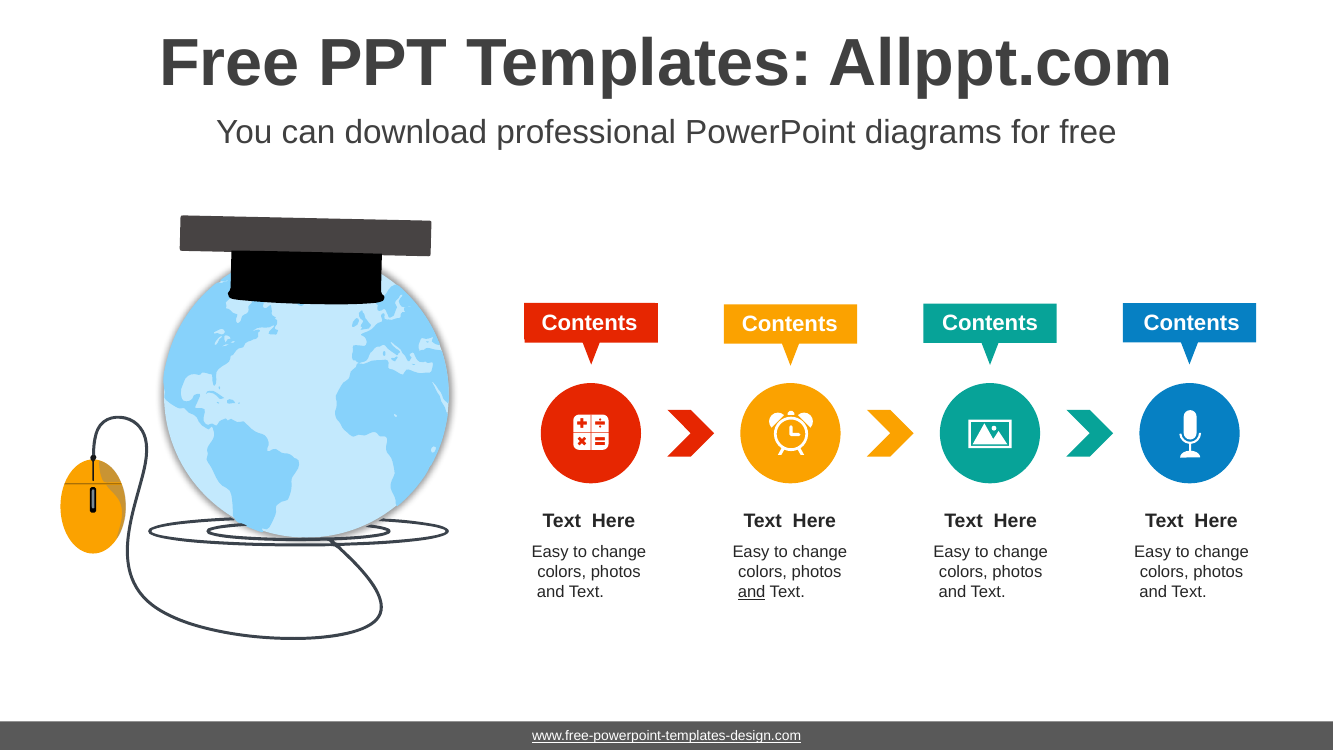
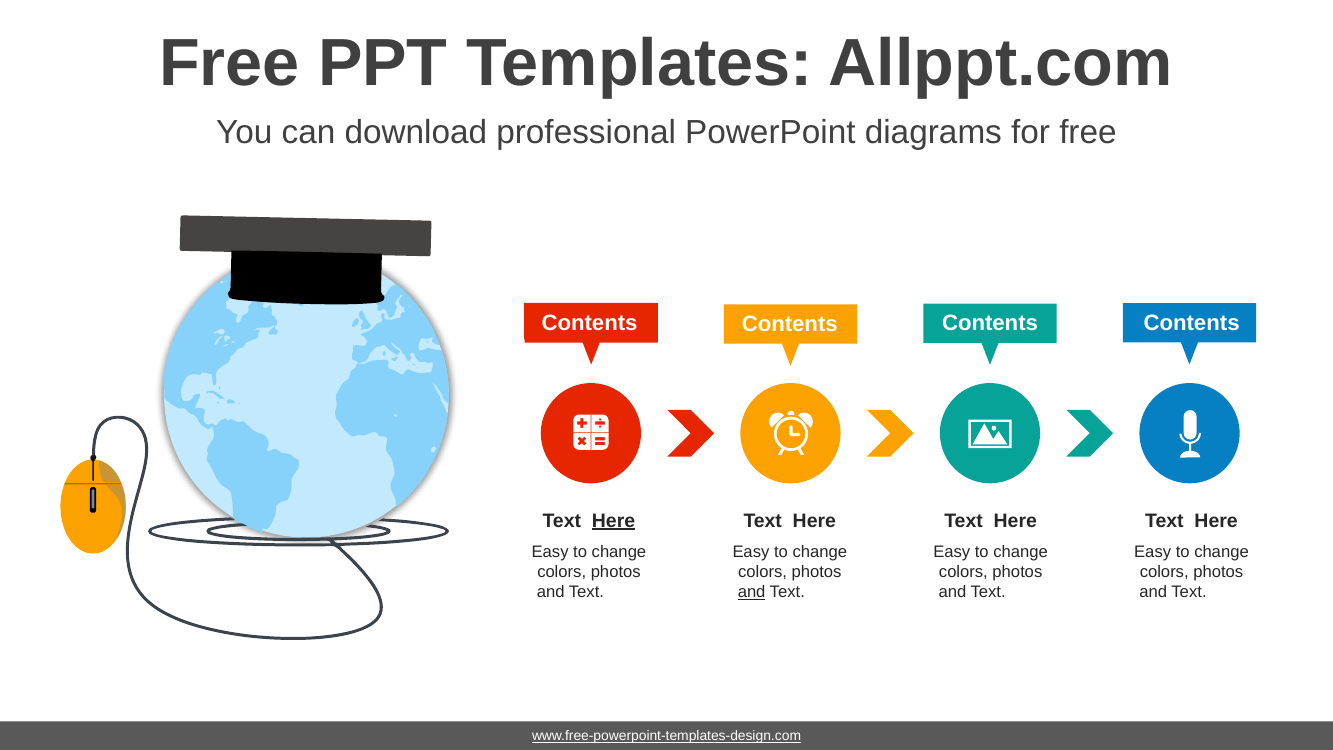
Here at (614, 520) underline: none -> present
